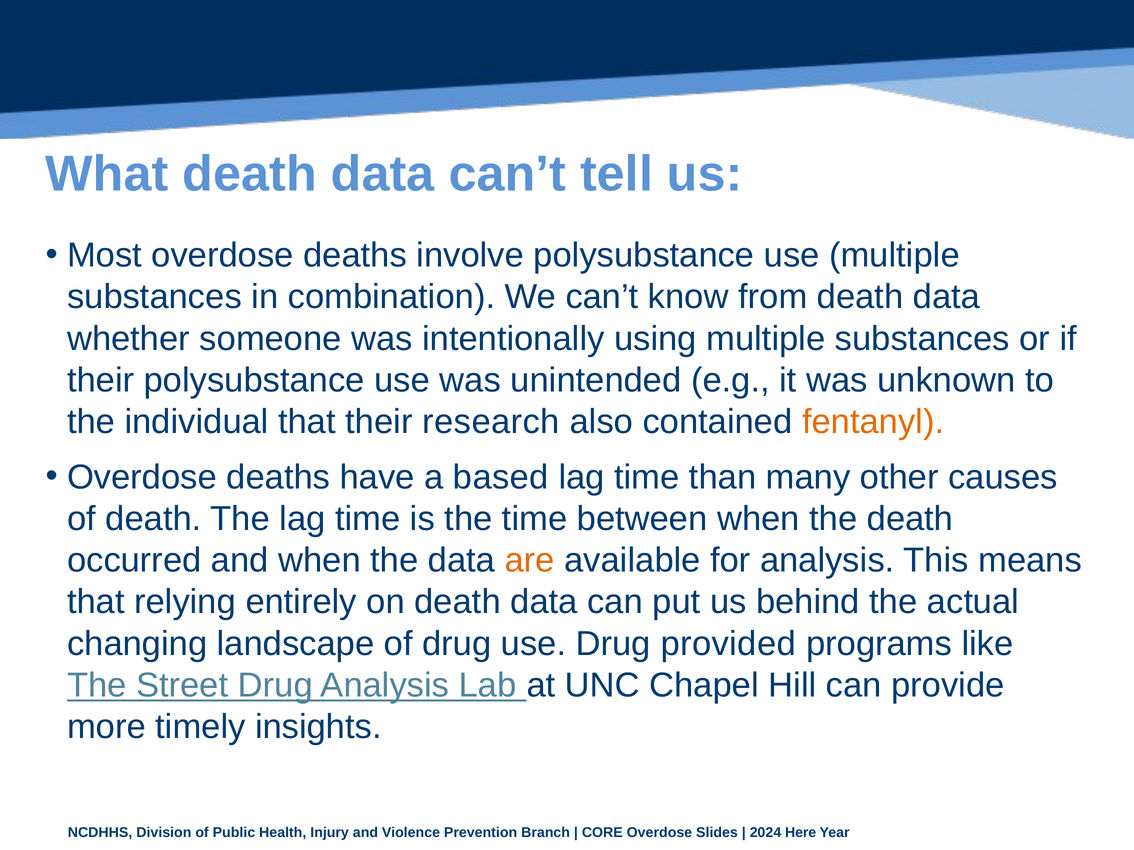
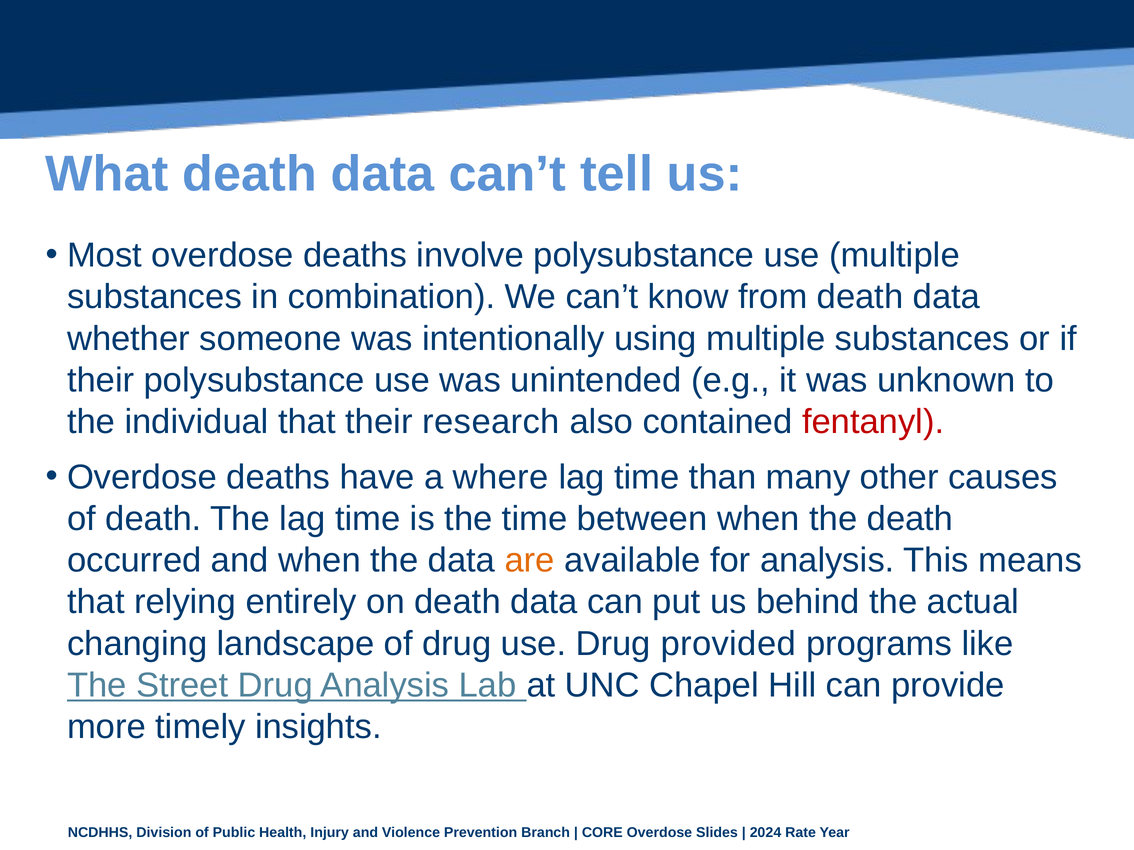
fentanyl colour: orange -> red
based: based -> where
Here: Here -> Rate
